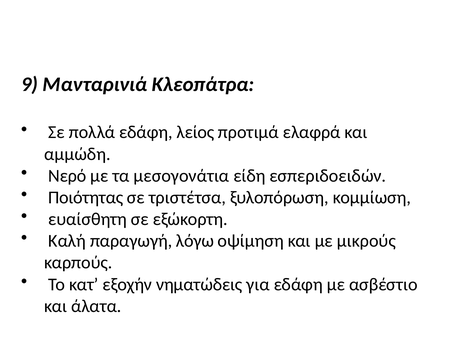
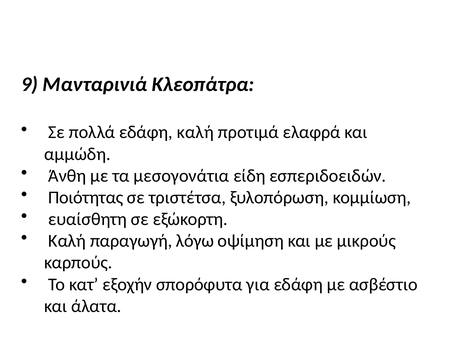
εδάφη λείος: λείος -> καλή
Νερό: Νερό -> Άνθη
νηματώδεις: νηματώδεις -> σπορόφυτα
